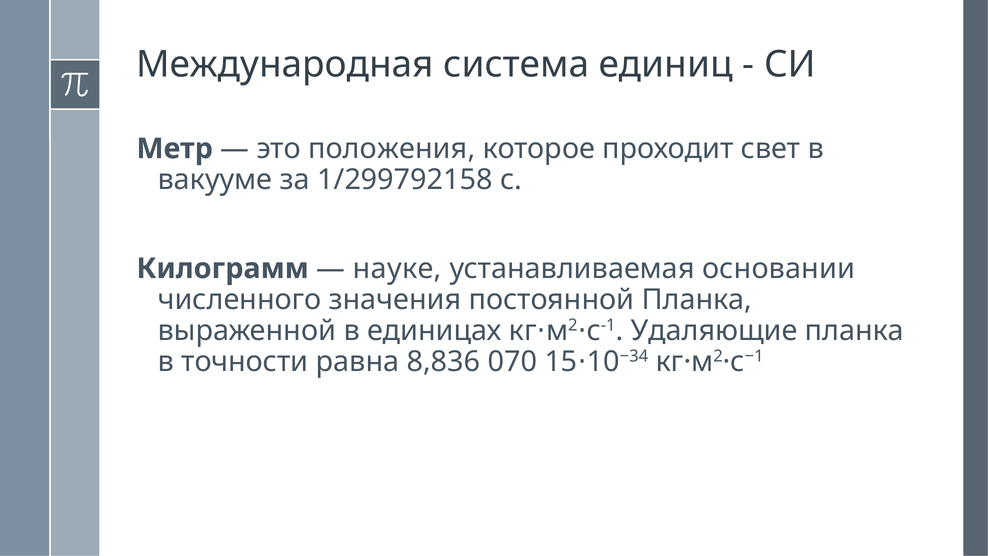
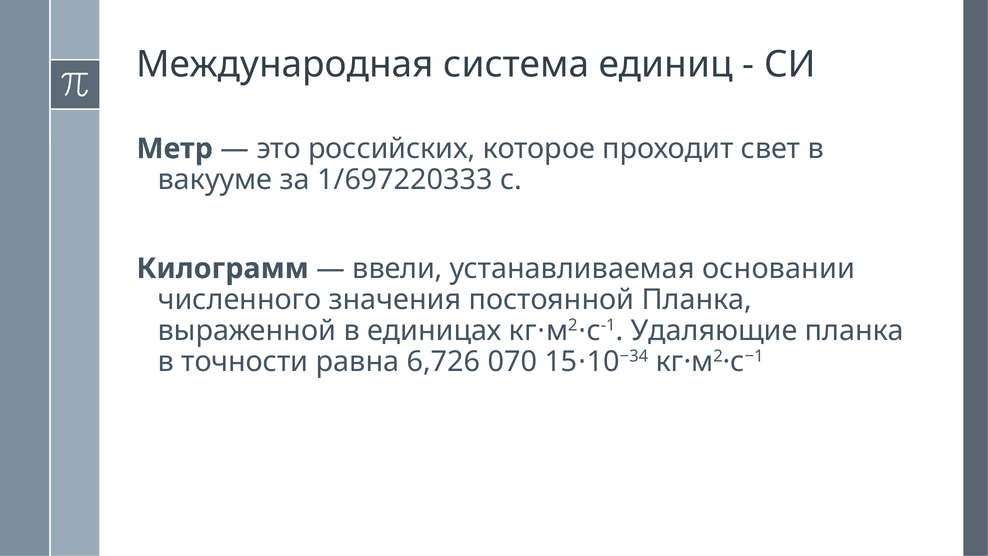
положения: положения -> российских
1/299792158: 1/299792158 -> 1/697220333
науке: науке -> ввели
8,836: 8,836 -> 6,726
